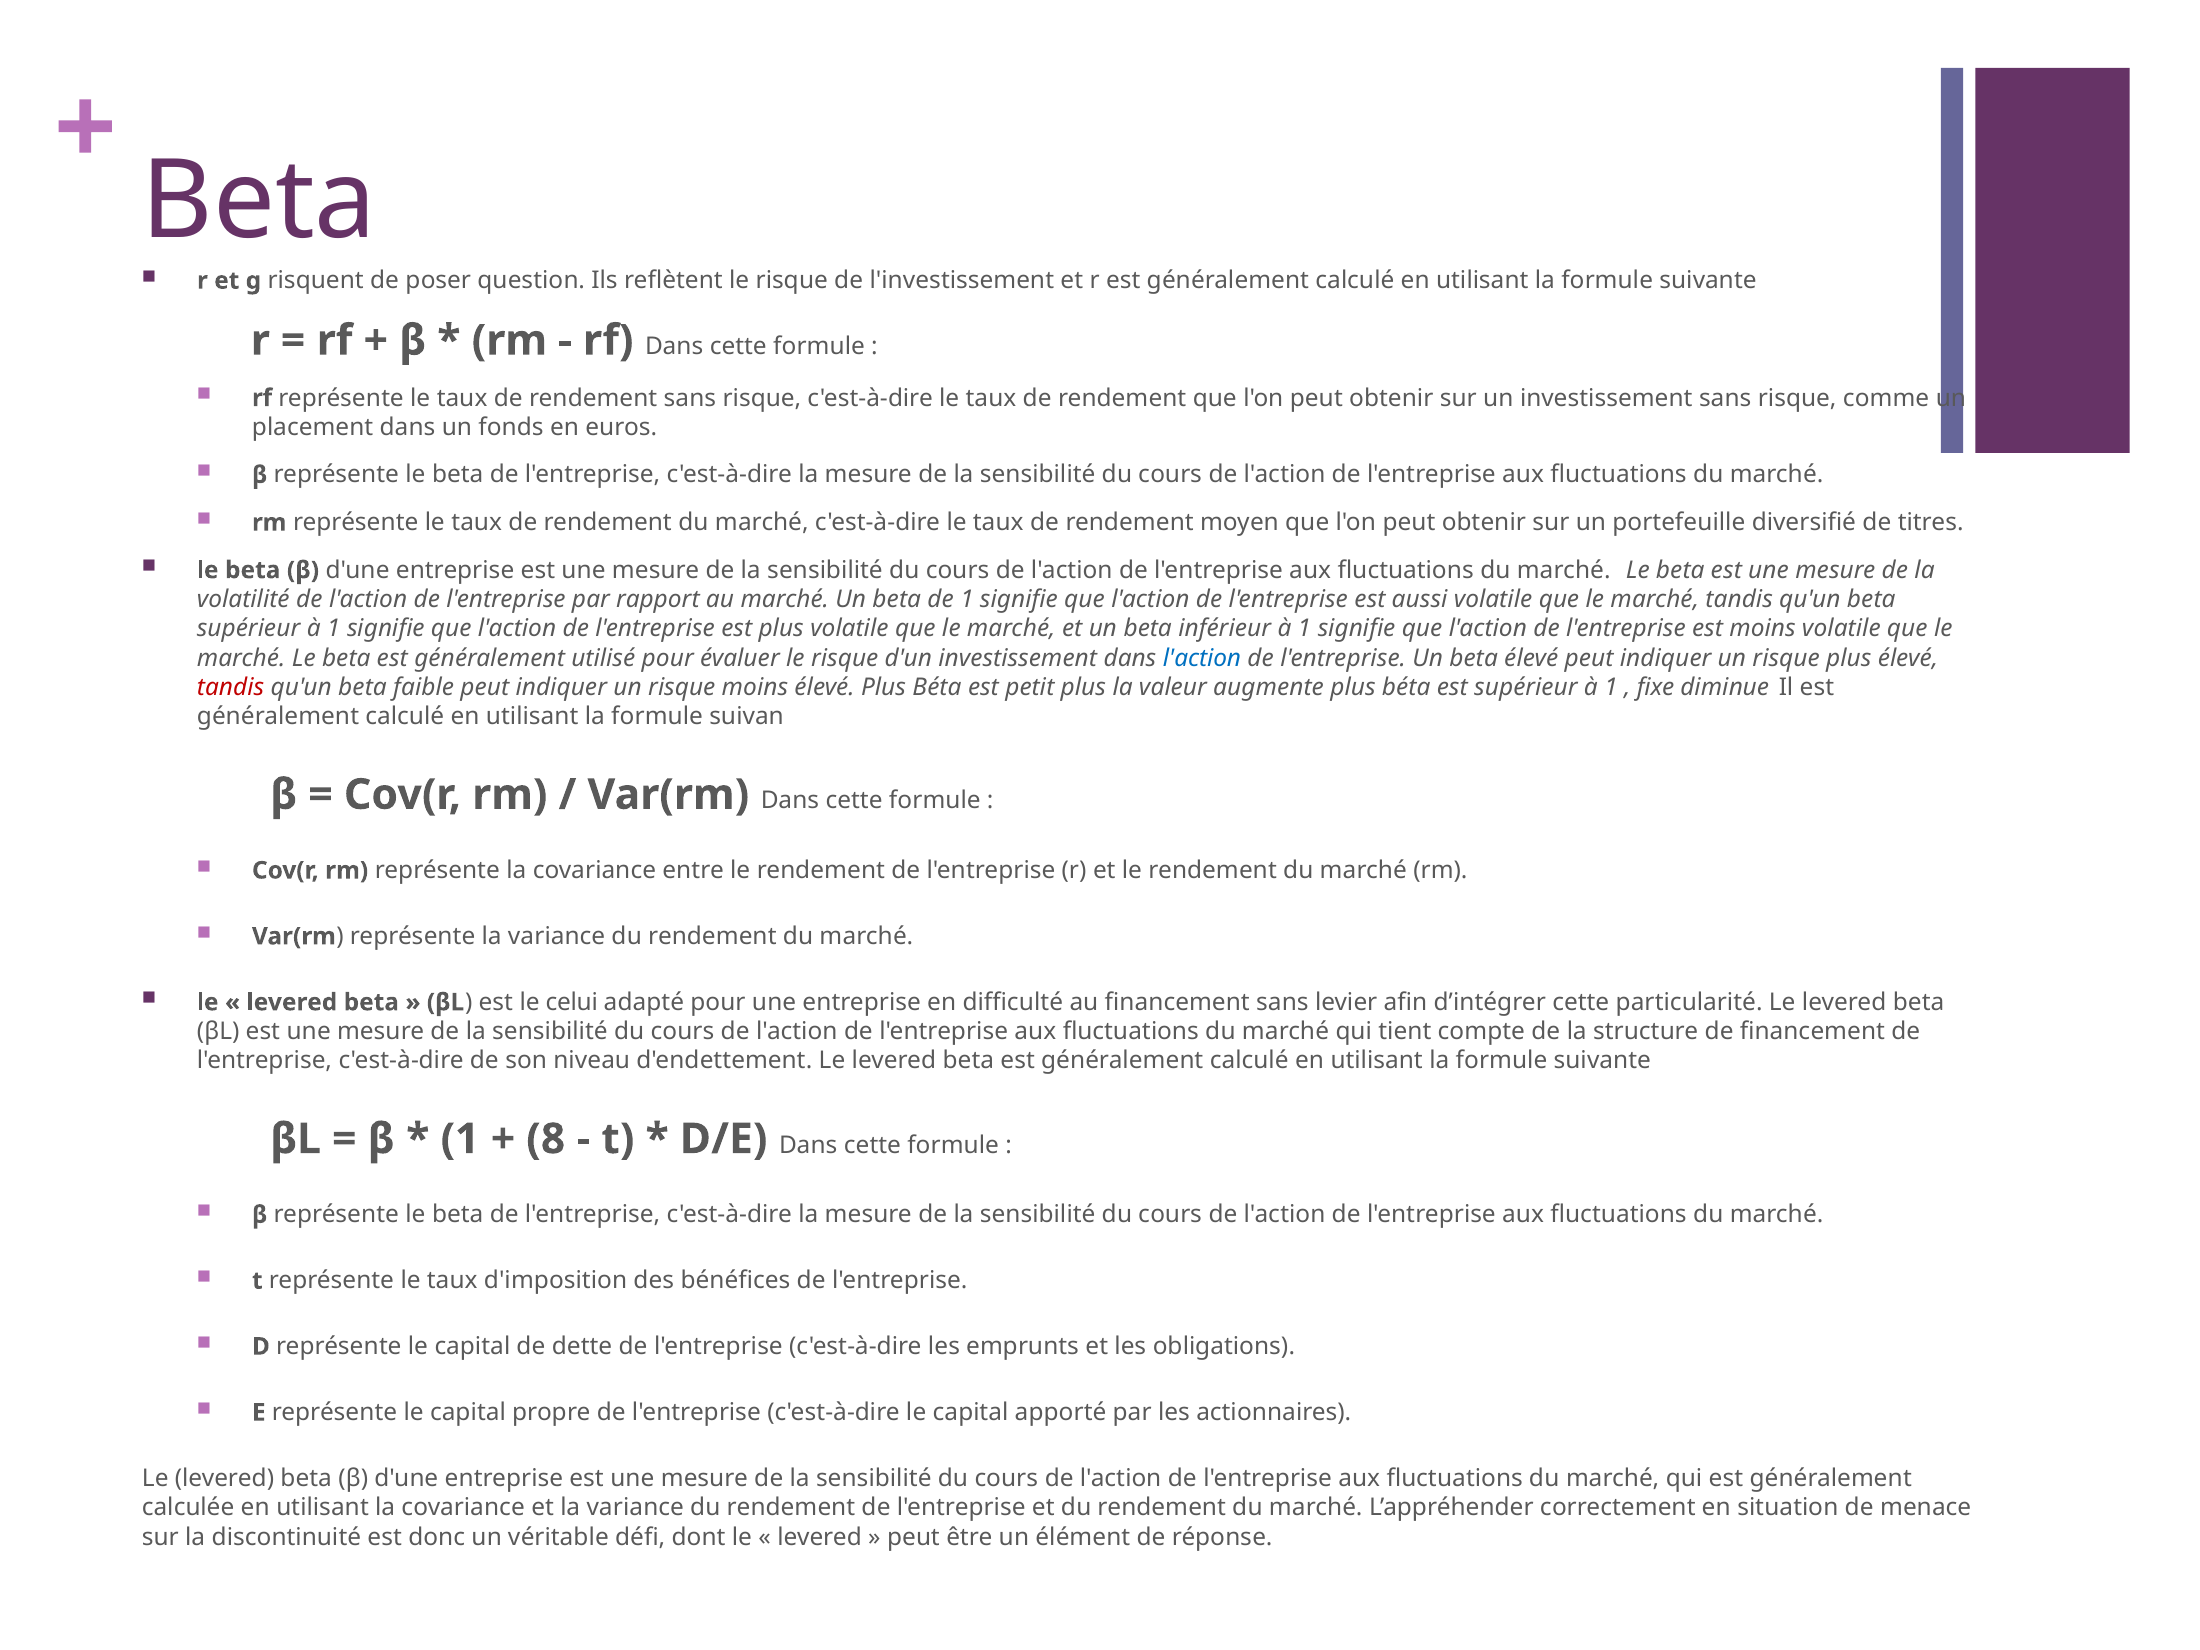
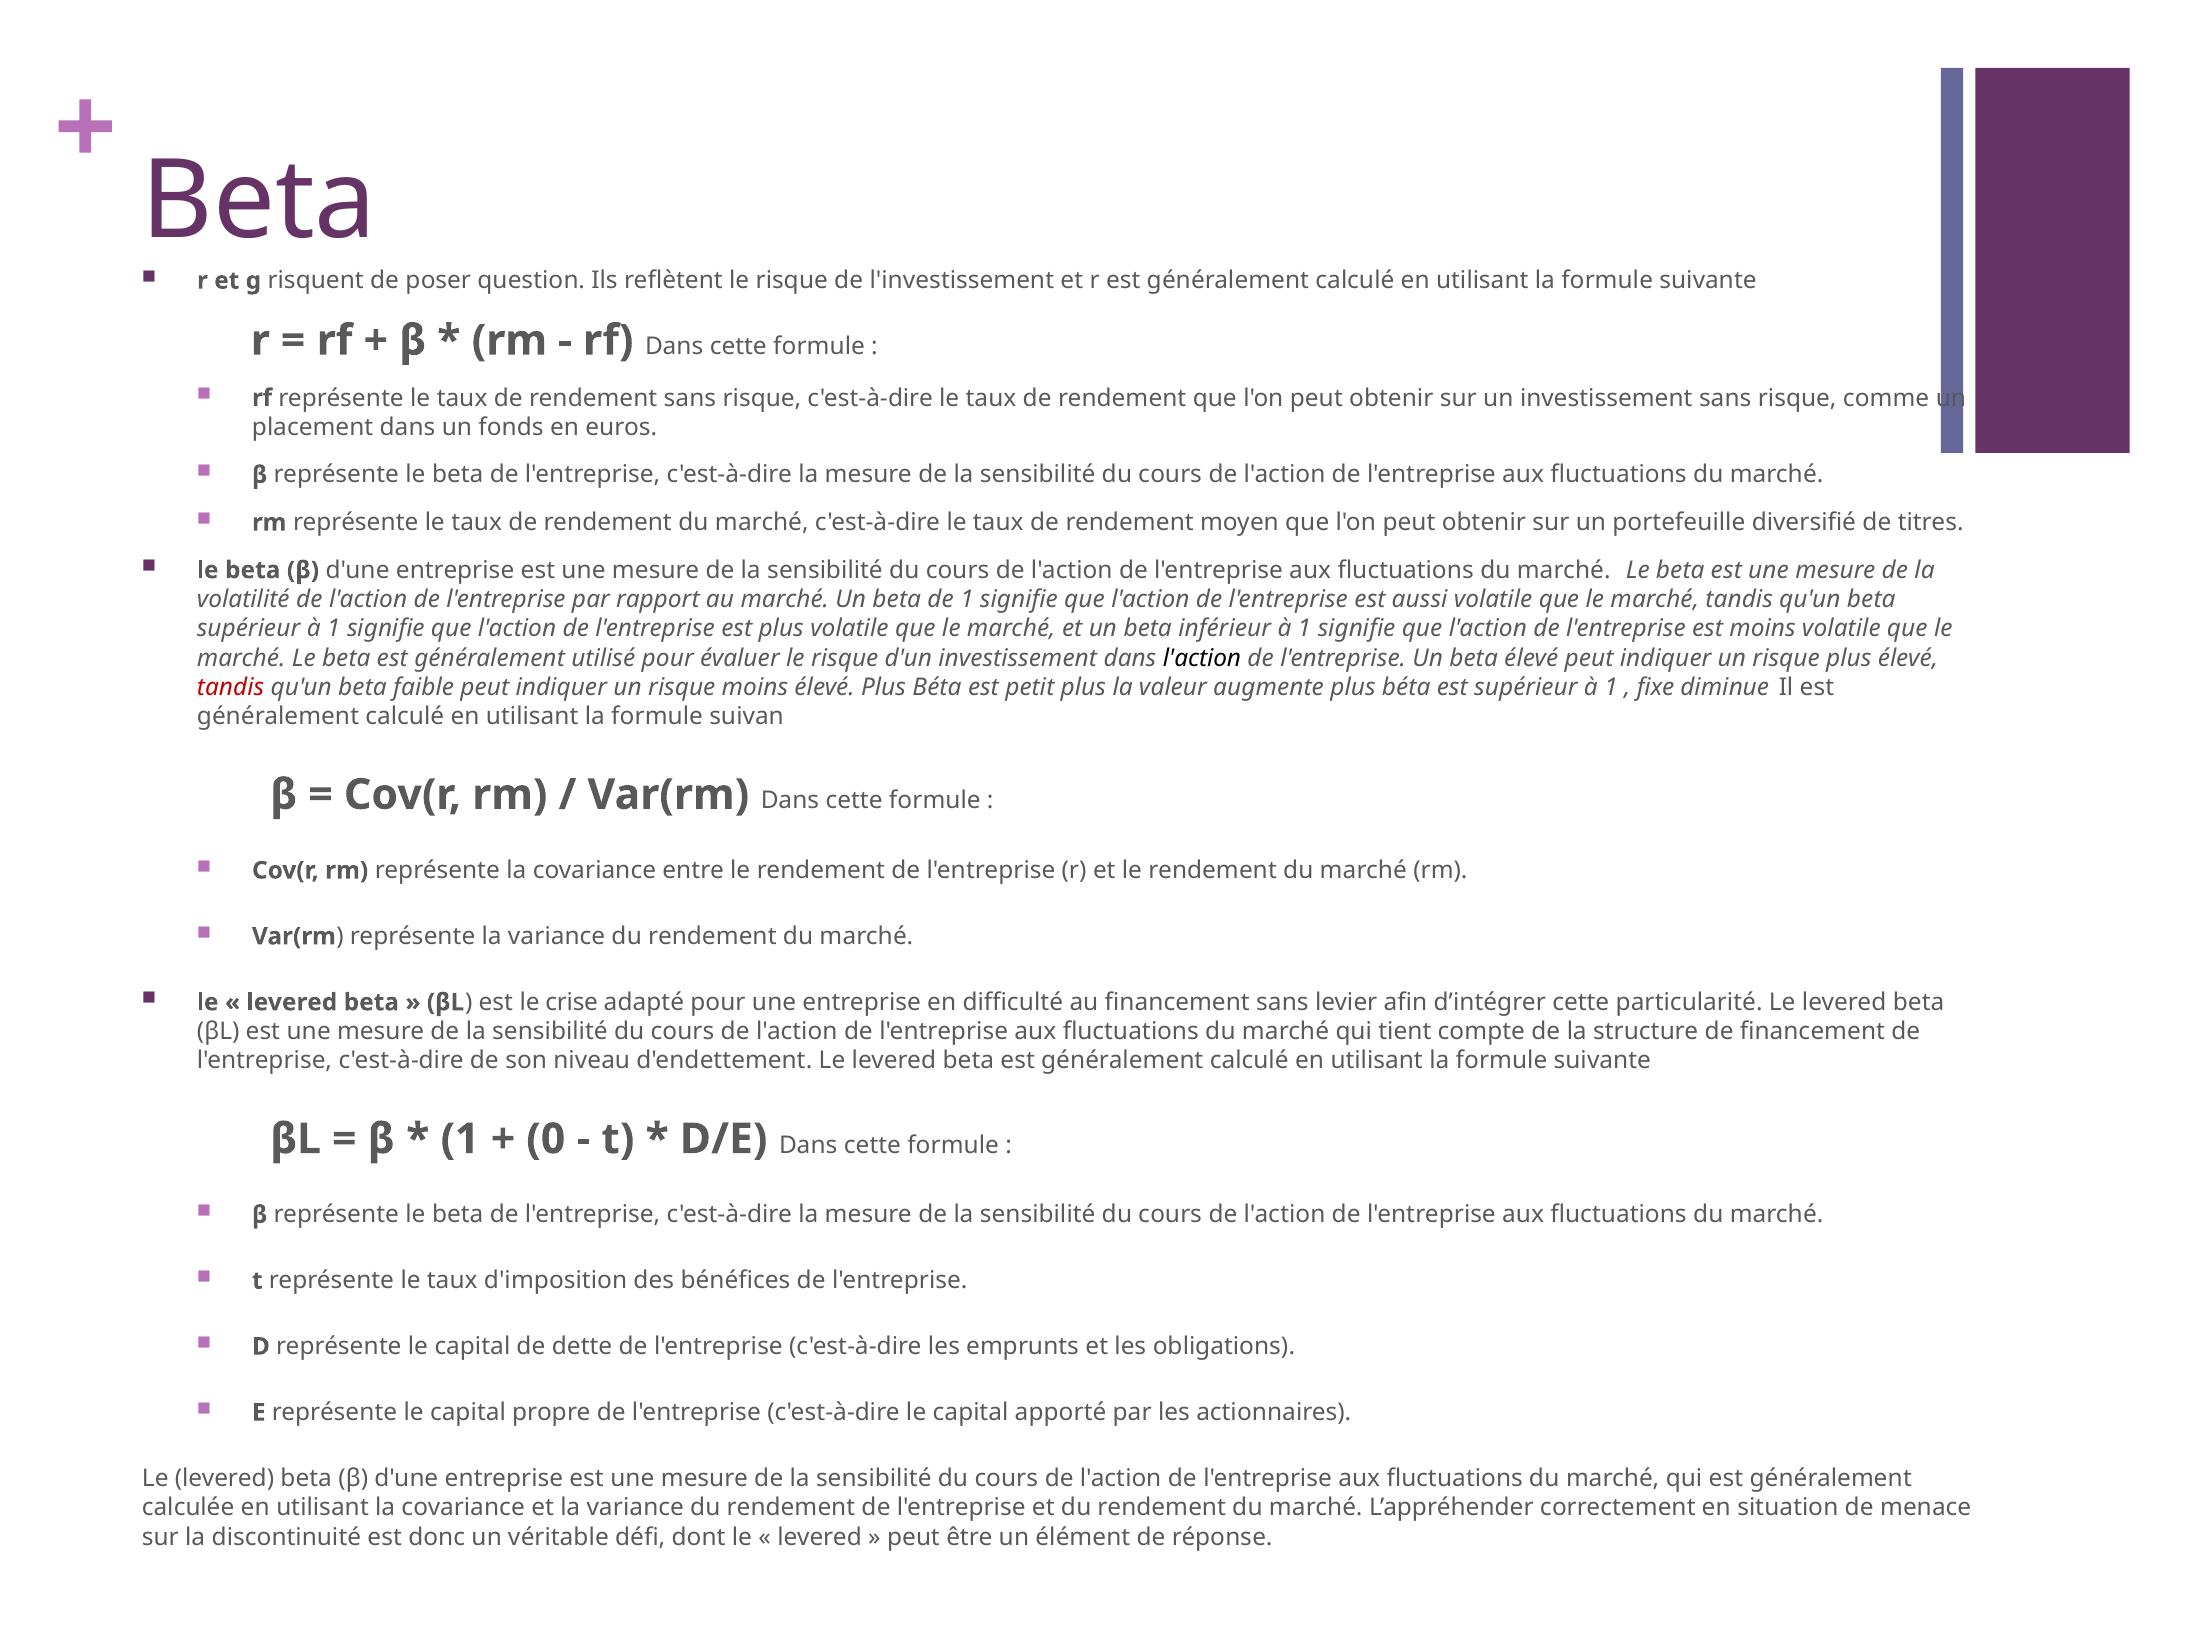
l'action at (1202, 658) colour: blue -> black
celui: celui -> crise
8: 8 -> 0
